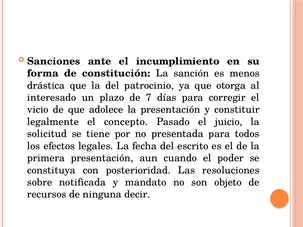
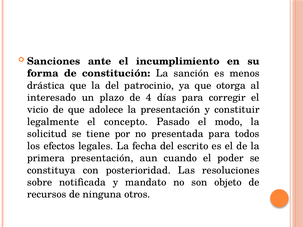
7: 7 -> 4
juicio: juicio -> modo
decir: decir -> otros
